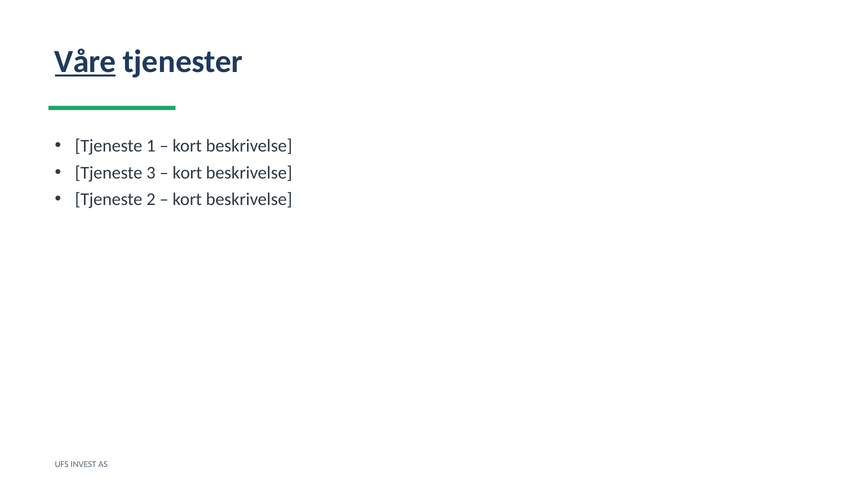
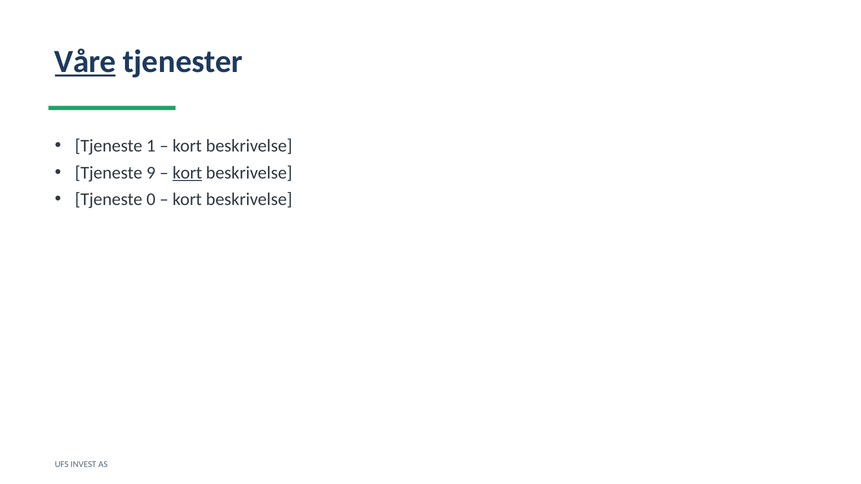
3: 3 -> 9
kort at (187, 173) underline: none -> present
2: 2 -> 0
